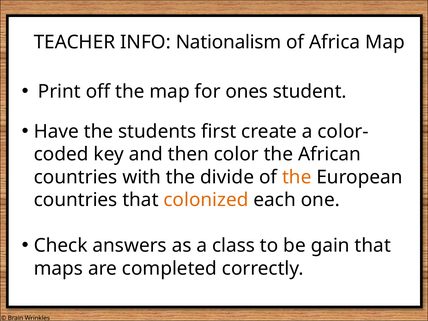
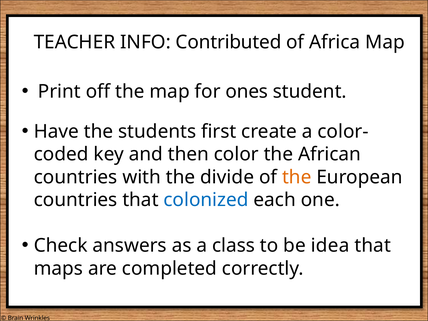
Nationalism: Nationalism -> Contributed
colonized colour: orange -> blue
gain: gain -> idea
